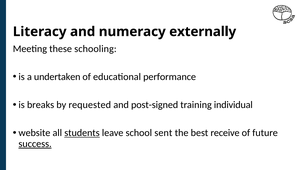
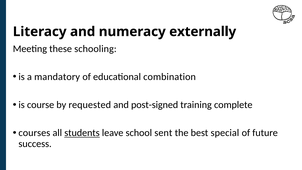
undertaken: undertaken -> mandatory
performance: performance -> combination
breaks: breaks -> course
individual: individual -> complete
website: website -> courses
receive: receive -> special
success underline: present -> none
